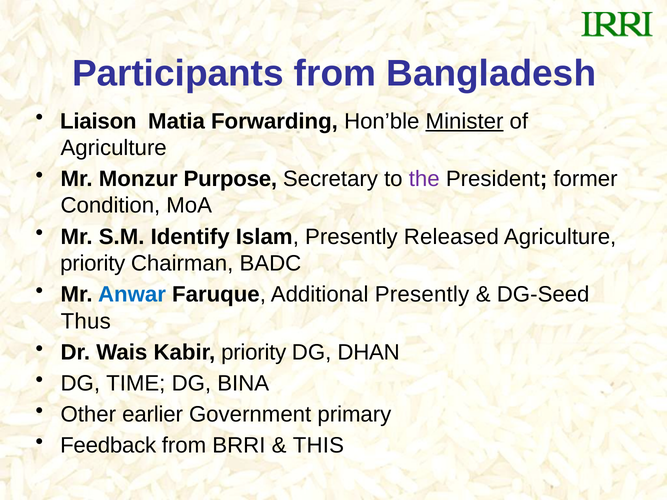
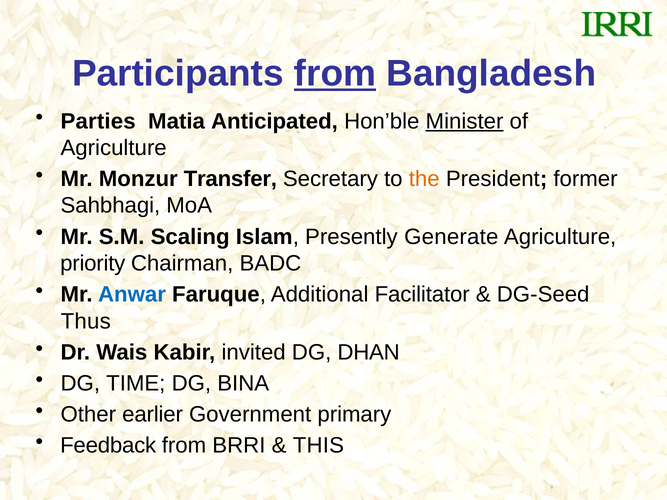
from at (335, 74) underline: none -> present
Liaison: Liaison -> Parties
Forwarding: Forwarding -> Anticipated
Purpose: Purpose -> Transfer
the colour: purple -> orange
Condition: Condition -> Sahbhagi
Identify: Identify -> Scaling
Released: Released -> Generate
Additional Presently: Presently -> Facilitator
Kabir priority: priority -> invited
